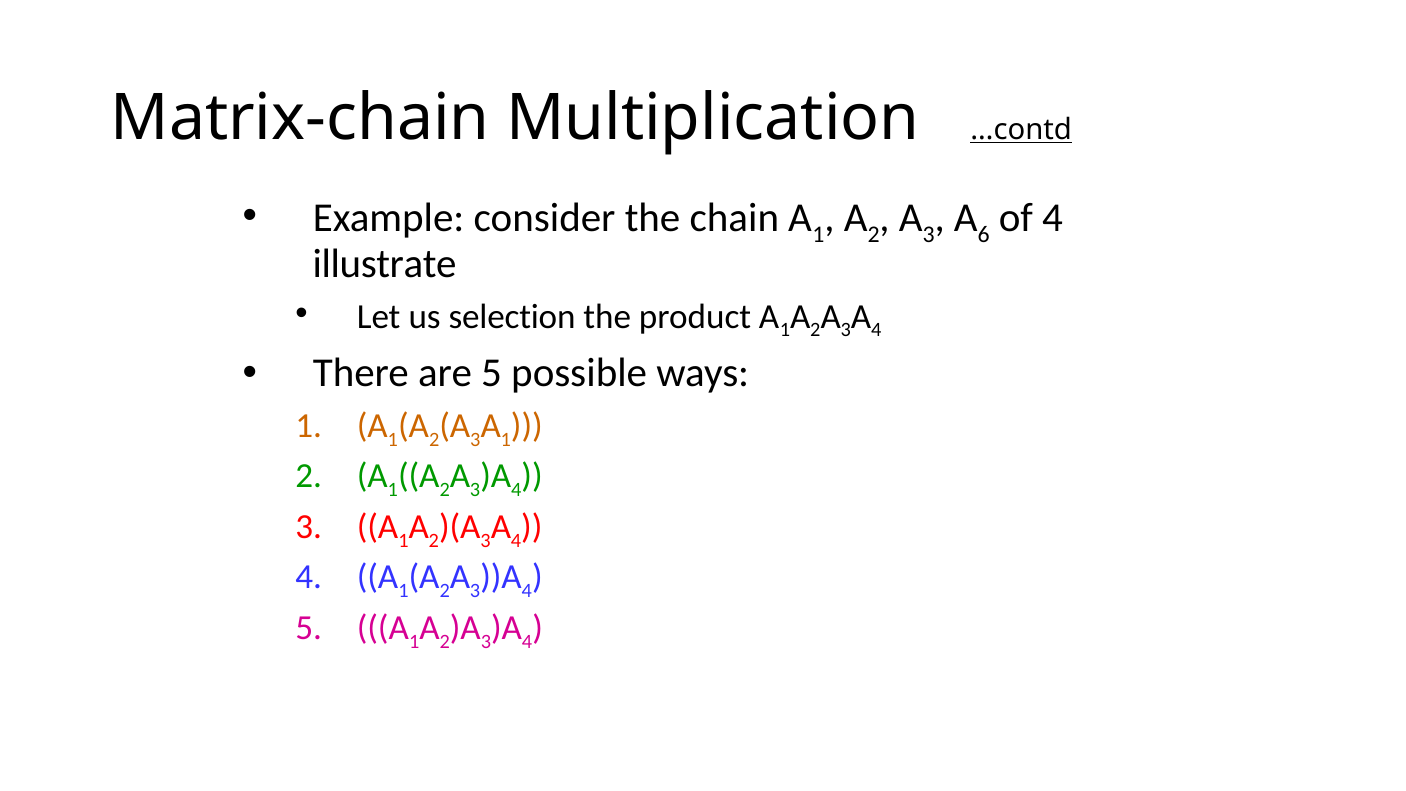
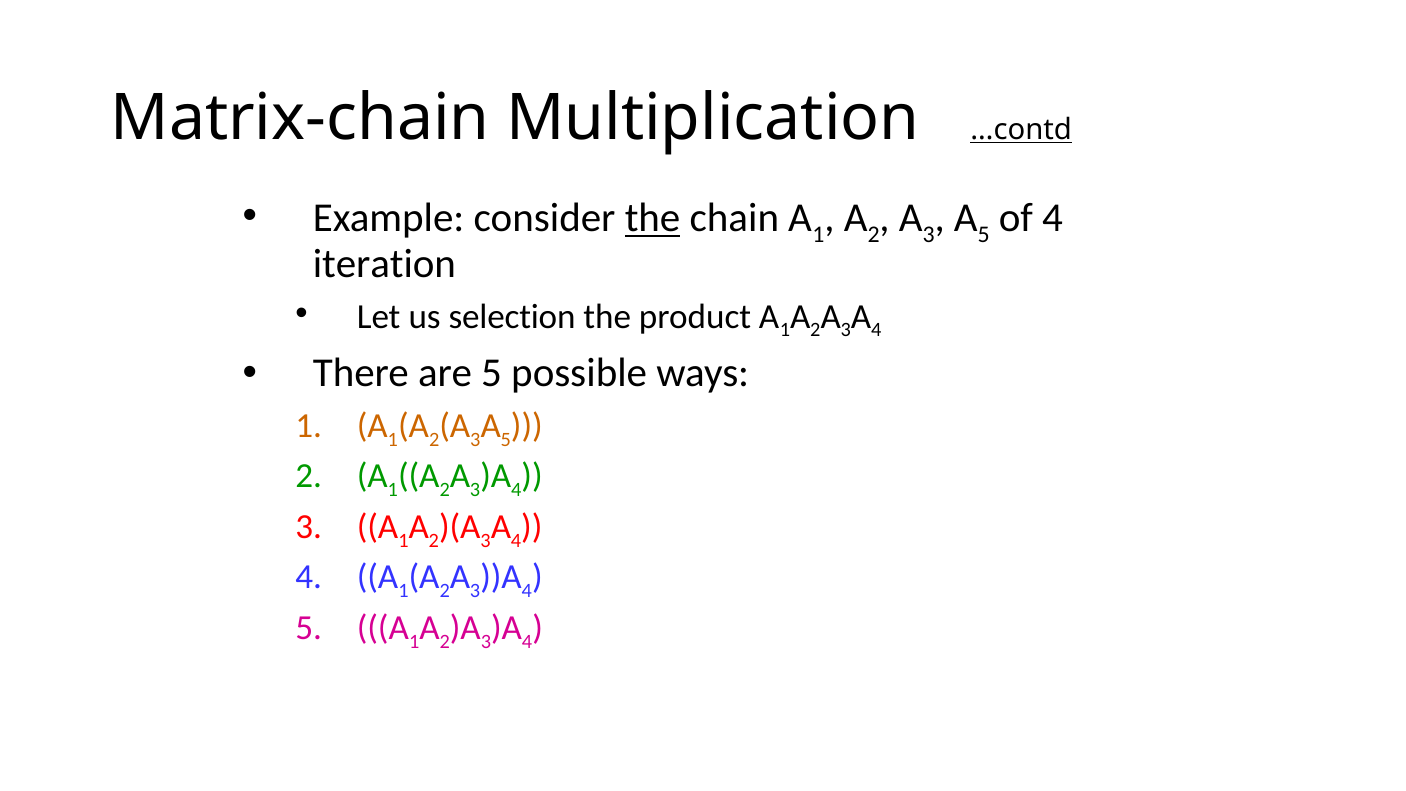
the at (653, 218) underline: none -> present
6 at (984, 234): 6 -> 5
illustrate: illustrate -> iteration
1 at (506, 440): 1 -> 5
